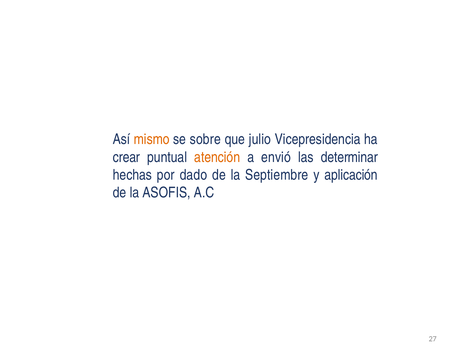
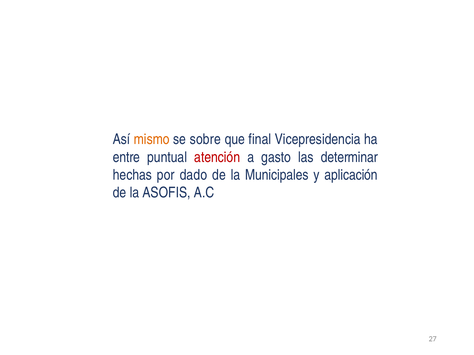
julio: julio -> final
crear: crear -> entre
atención colour: orange -> red
envió: envió -> gasto
Septiembre: Septiembre -> Municipales
